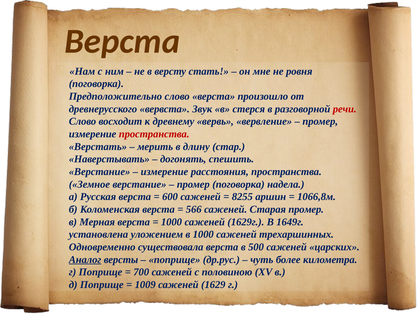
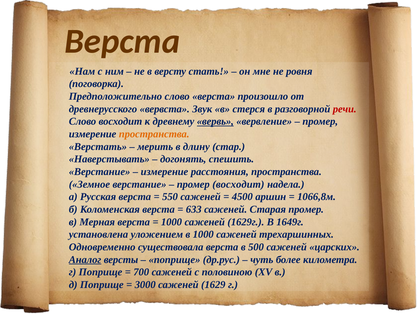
вервь underline: none -> present
пространства at (154, 134) colour: red -> orange
промер поговорка: поговорка -> восходит
600: 600 -> 550
8255: 8255 -> 4500
566: 566 -> 633
1009: 1009 -> 3000
